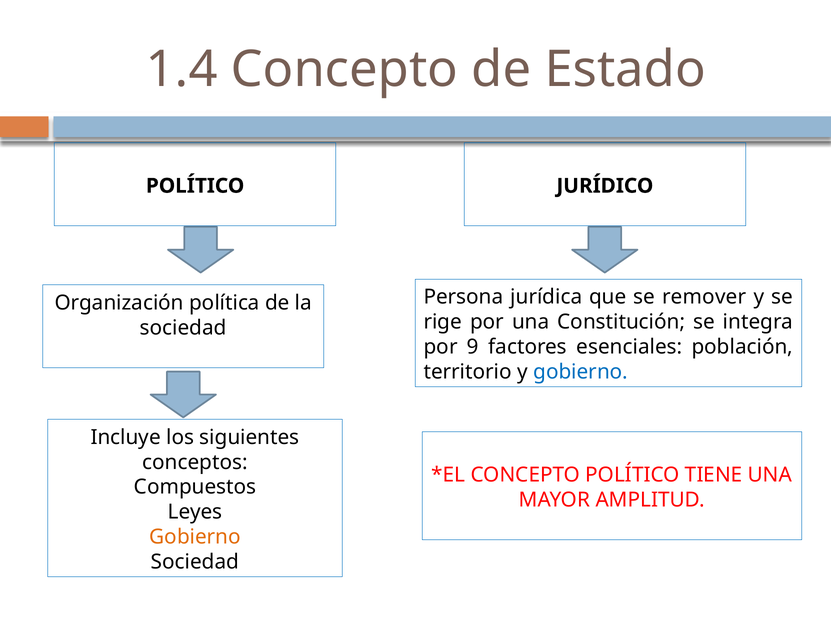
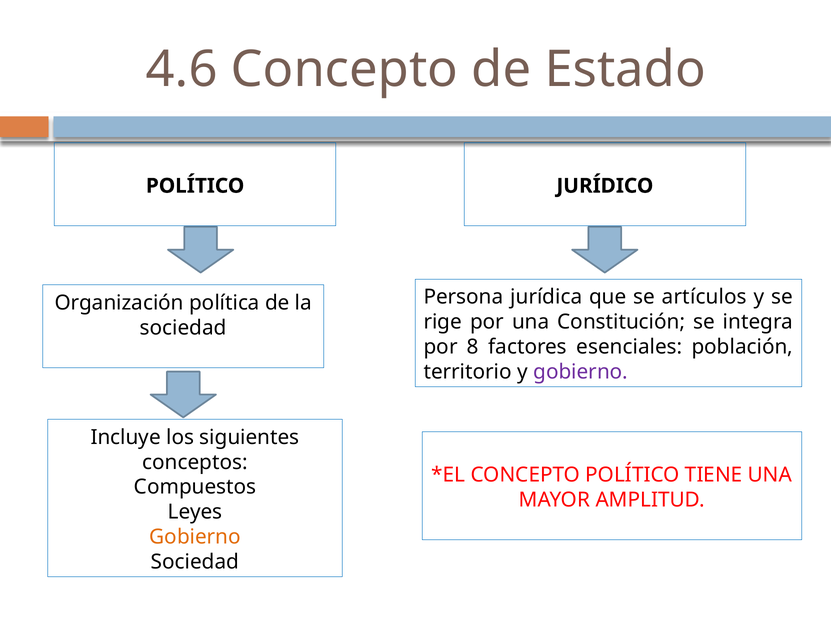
1.4: 1.4 -> 4.6
remover: remover -> artículos
9: 9 -> 8
gobierno at (581, 372) colour: blue -> purple
